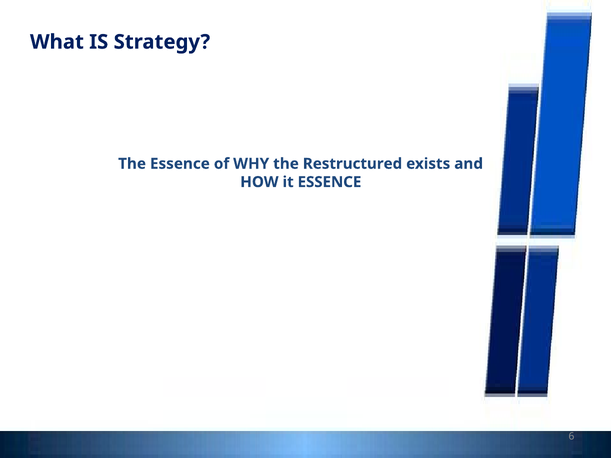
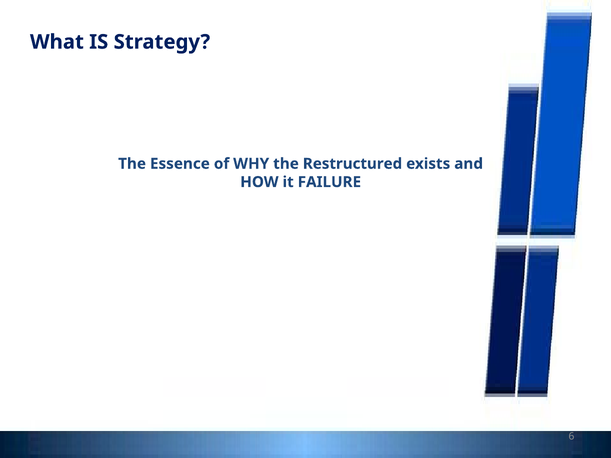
it ESSENCE: ESSENCE -> FAILURE
